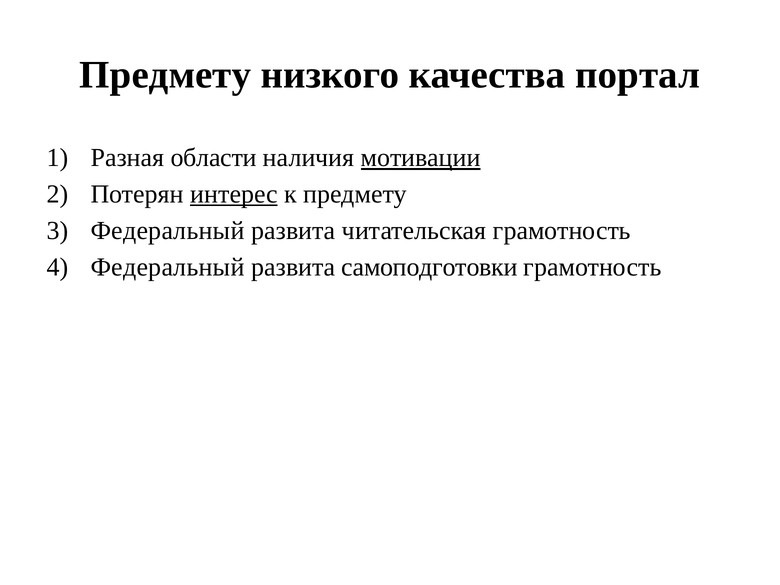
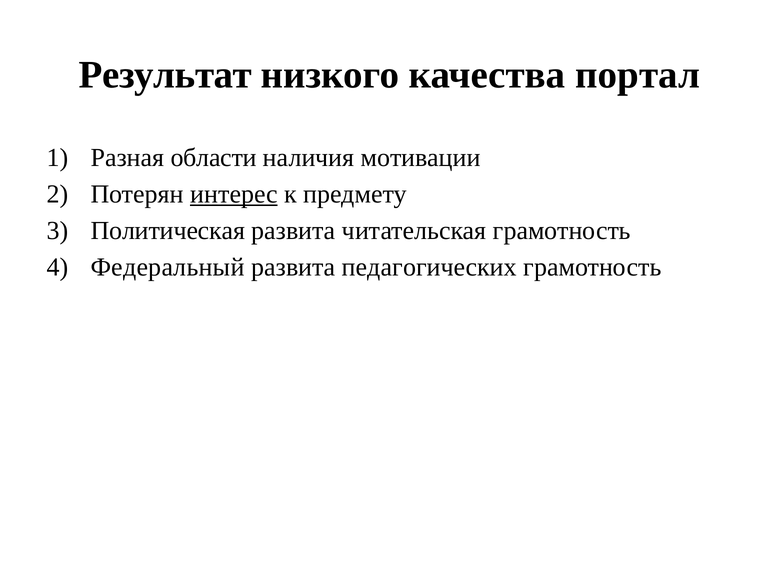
Предмету at (165, 75): Предмету -> Результат
мотивации underline: present -> none
Федеральный at (168, 231): Федеральный -> Политическая
самоподготовки: самоподготовки -> педагогических
